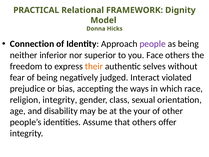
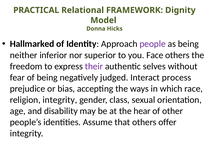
Connection: Connection -> Hallmarked
their colour: orange -> purple
violated: violated -> process
your: your -> hear
